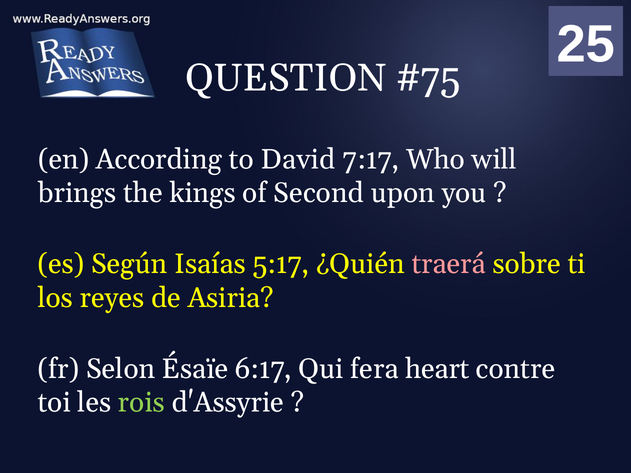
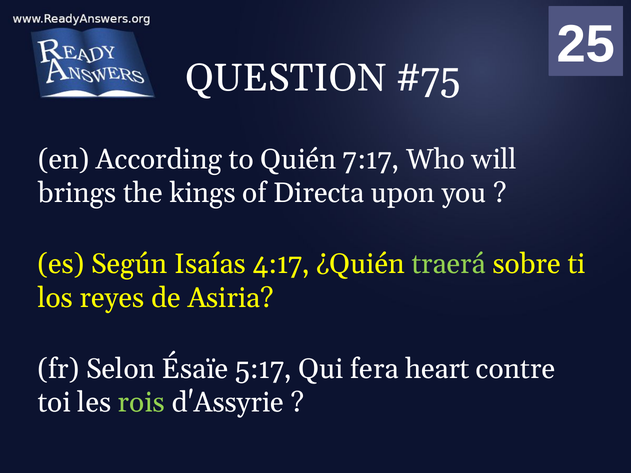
David: David -> Quién
Second: Second -> Directa
5:17: 5:17 -> 4:17
traerá colour: pink -> light green
6:17: 6:17 -> 5:17
